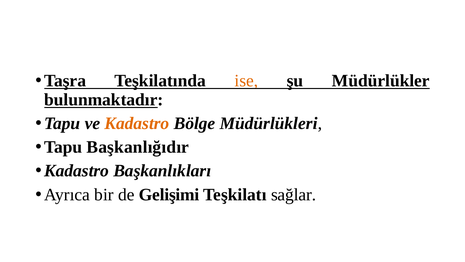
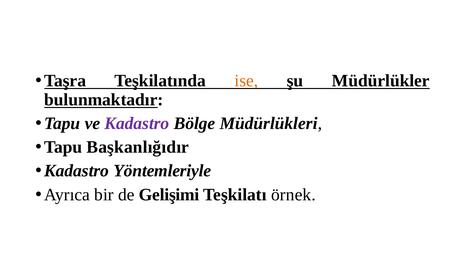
Kadastro at (137, 123) colour: orange -> purple
Başkanlıkları: Başkanlıkları -> Yöntemleriyle
sağlar: sağlar -> örnek
